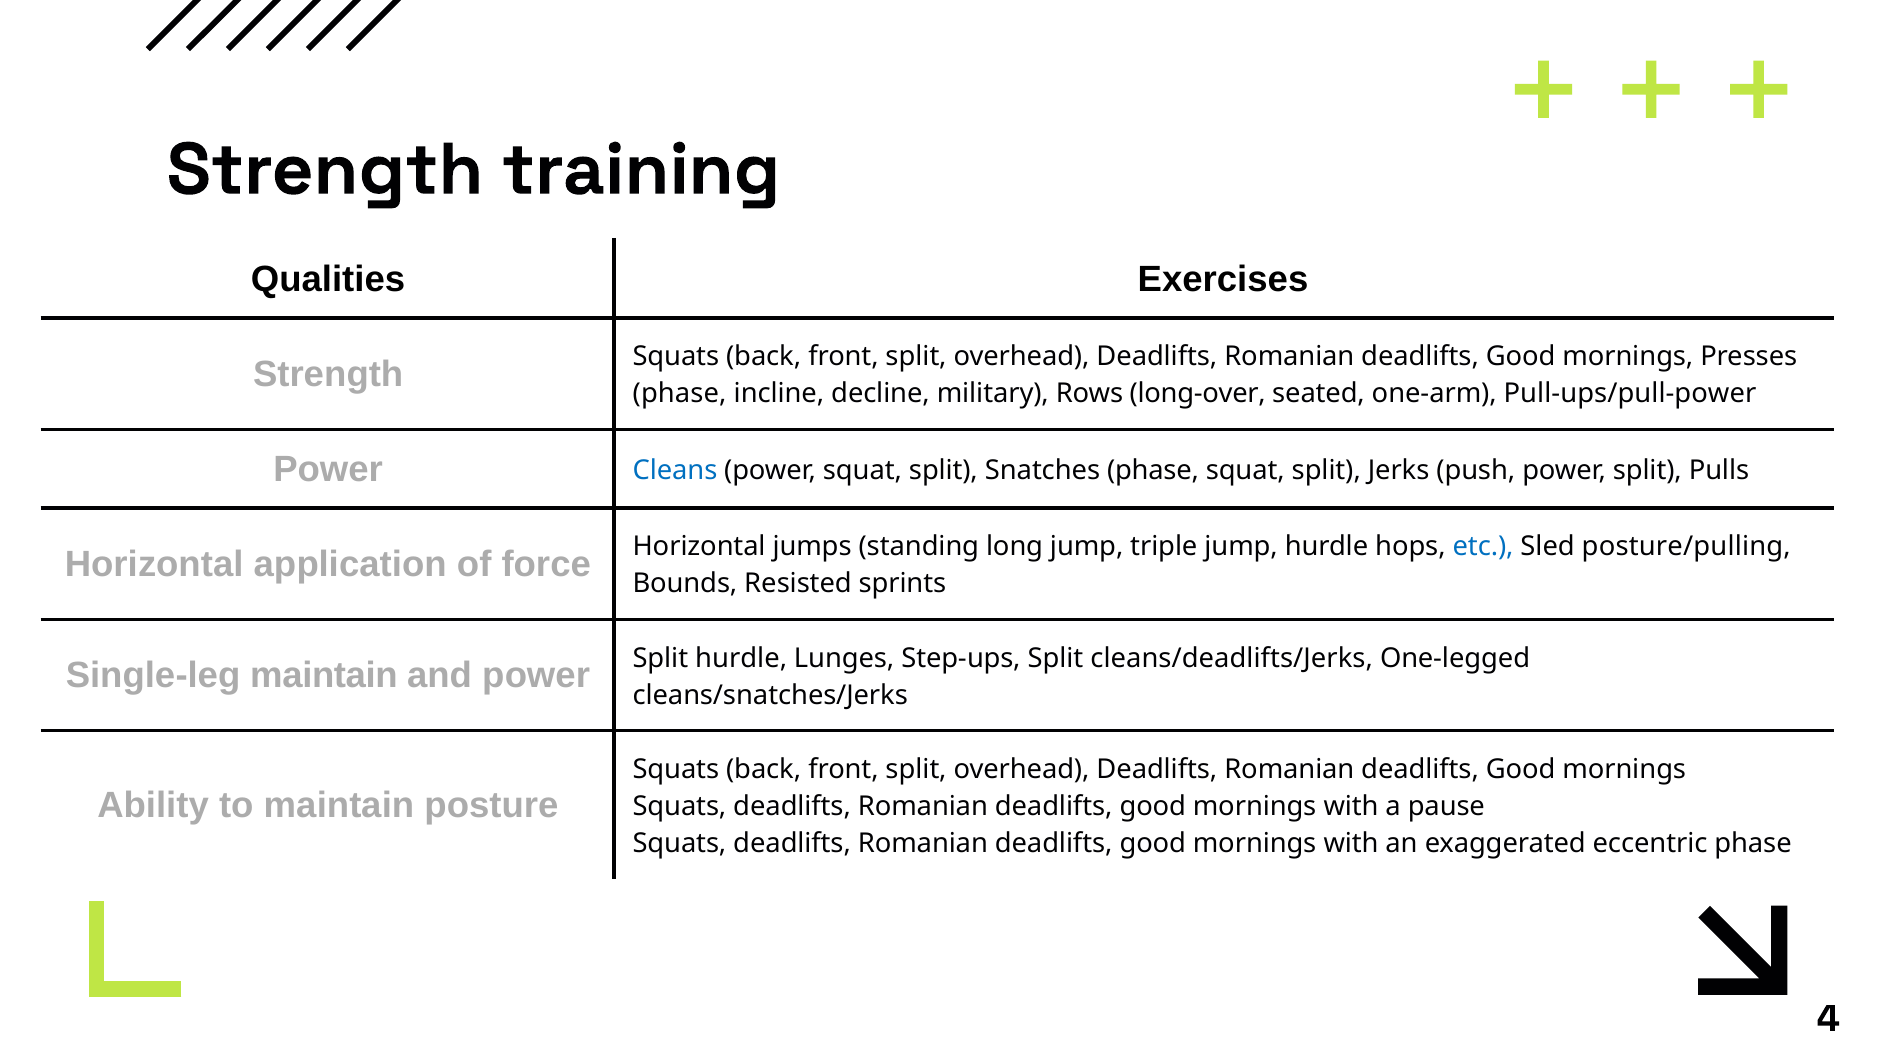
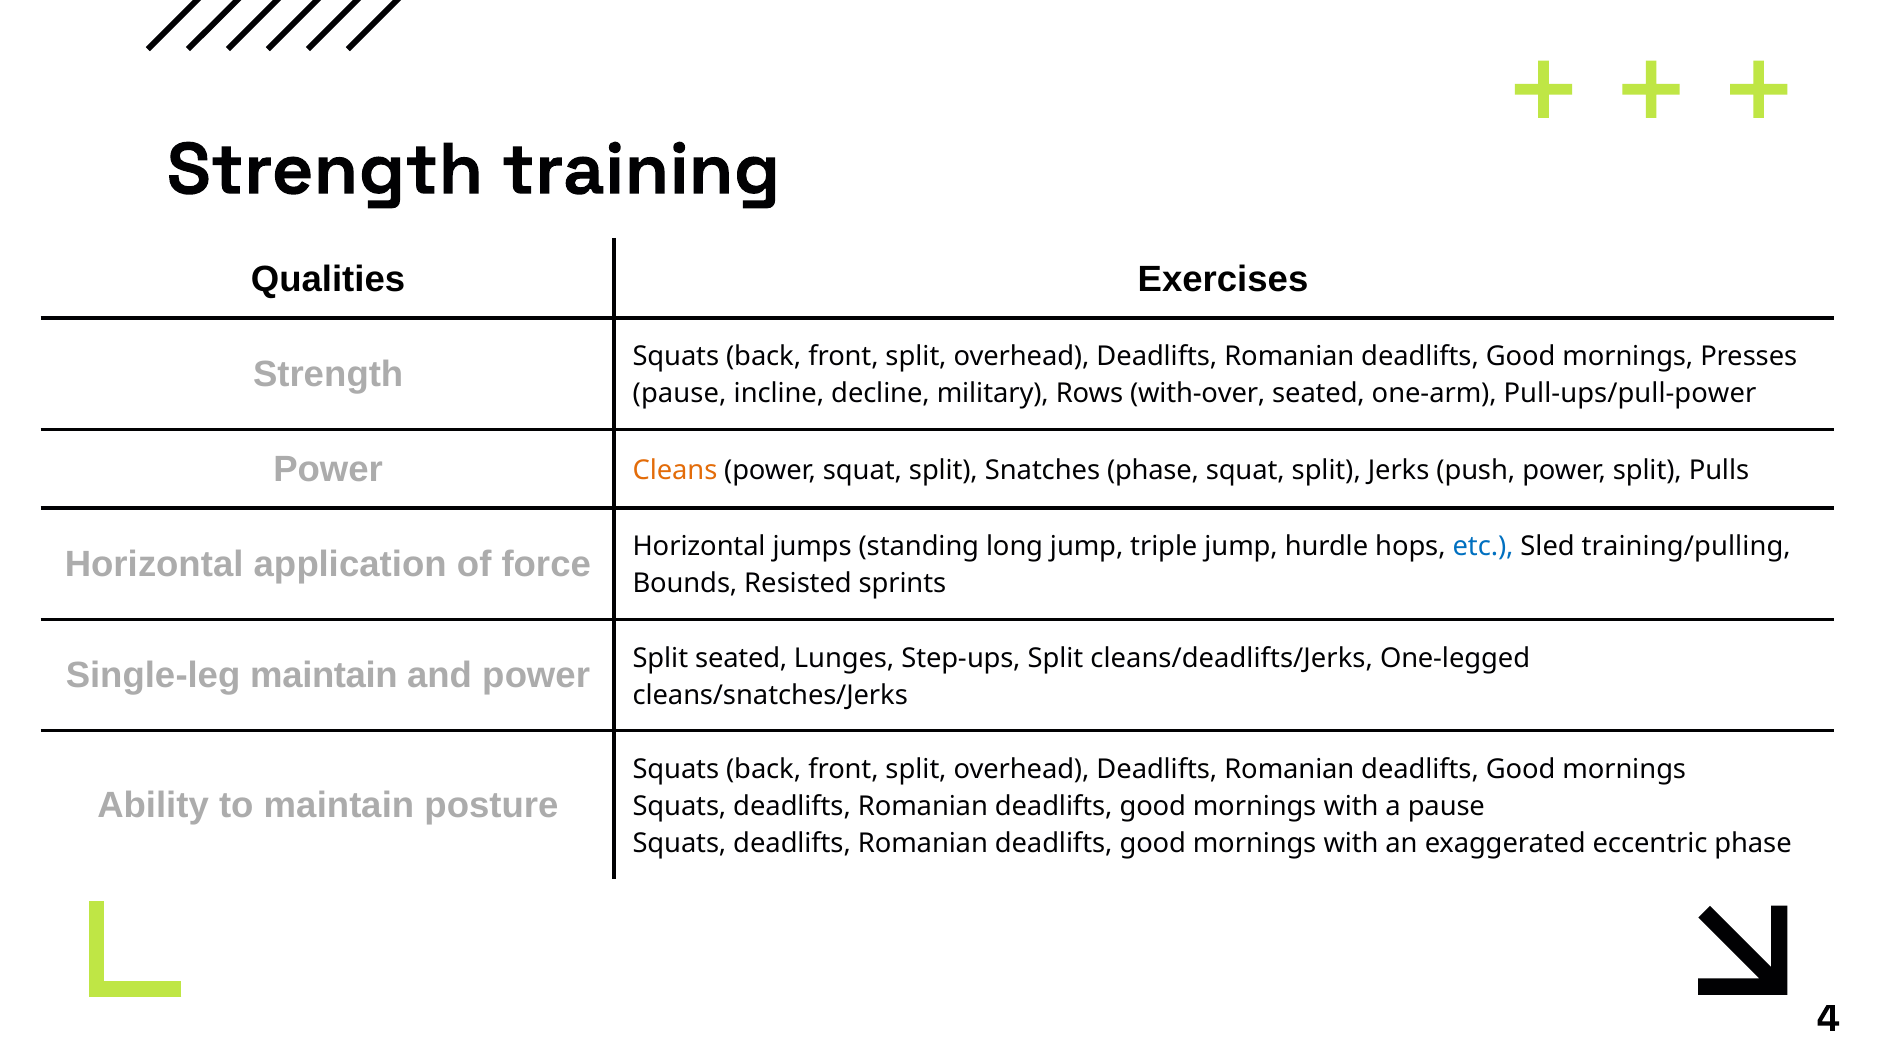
phase at (680, 394): phase -> pause
long-over: long-over -> with-over
Cleans colour: blue -> orange
posture/pulling: posture/pulling -> training/pulling
Split hurdle: hurdle -> seated
